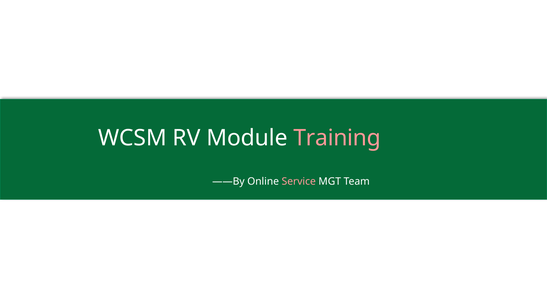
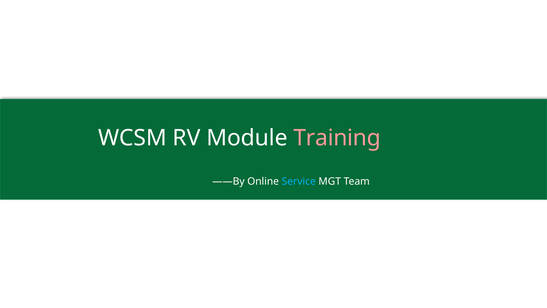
Service colour: pink -> light blue
